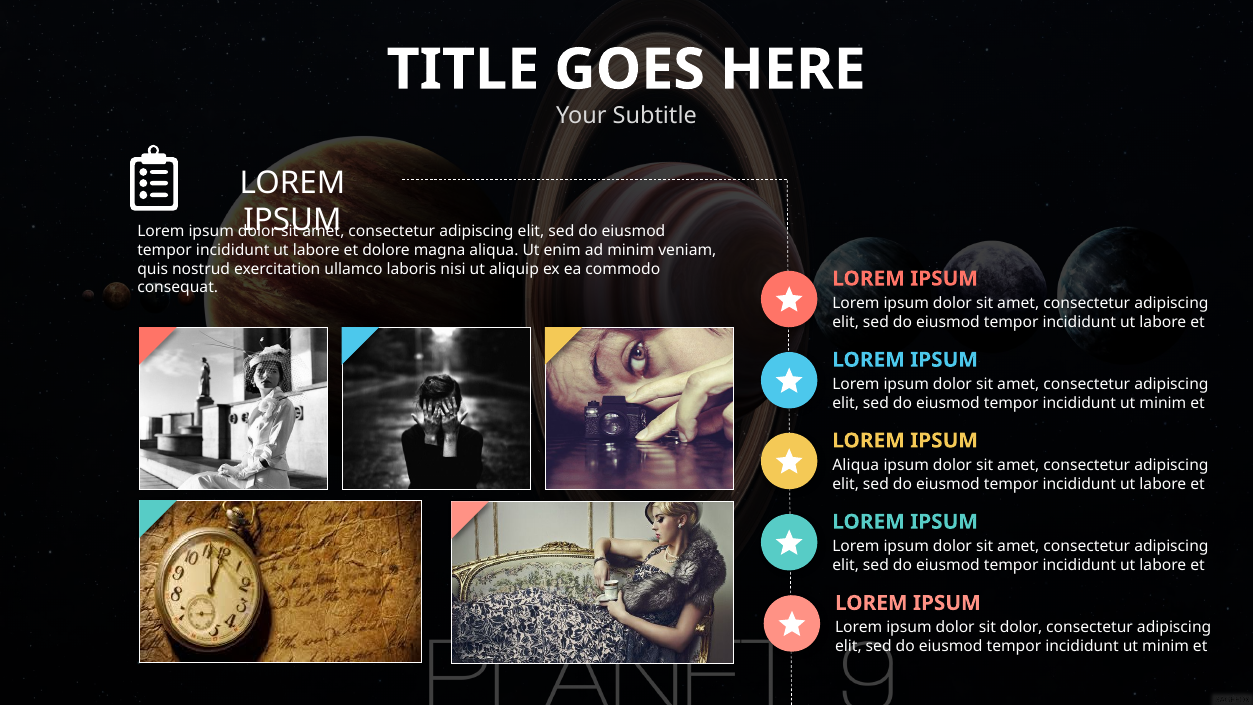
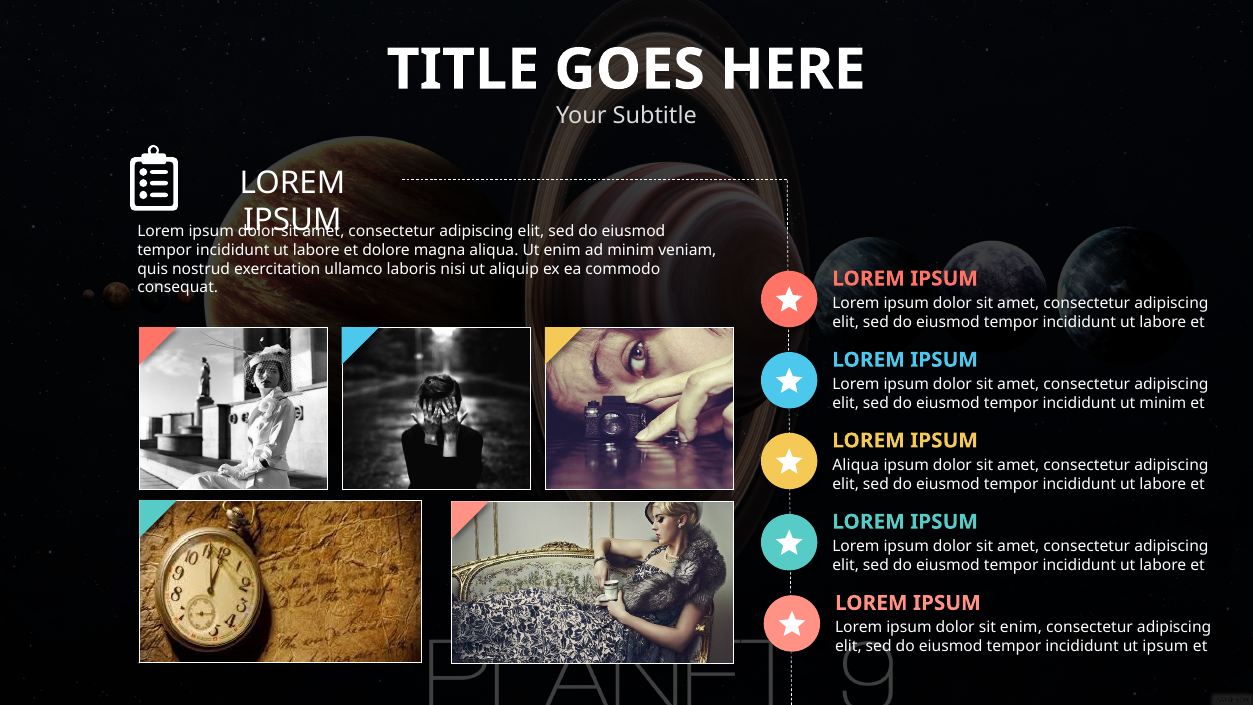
sit dolor: dolor -> enim
minim at (1166, 646): minim -> ipsum
